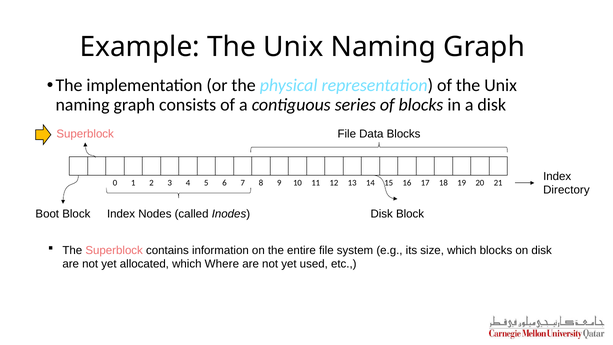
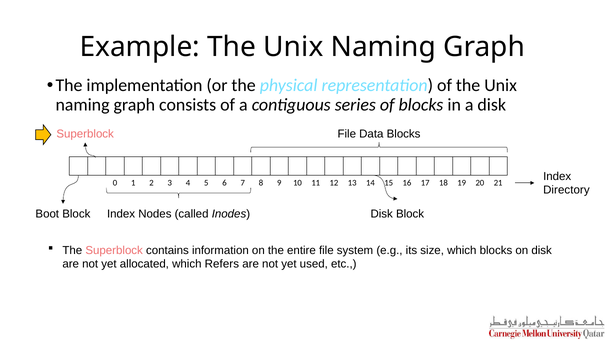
Where: Where -> Refers
